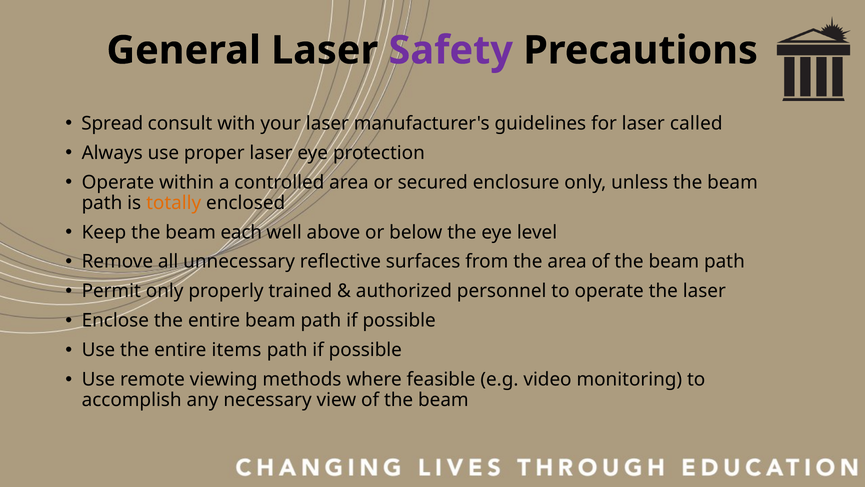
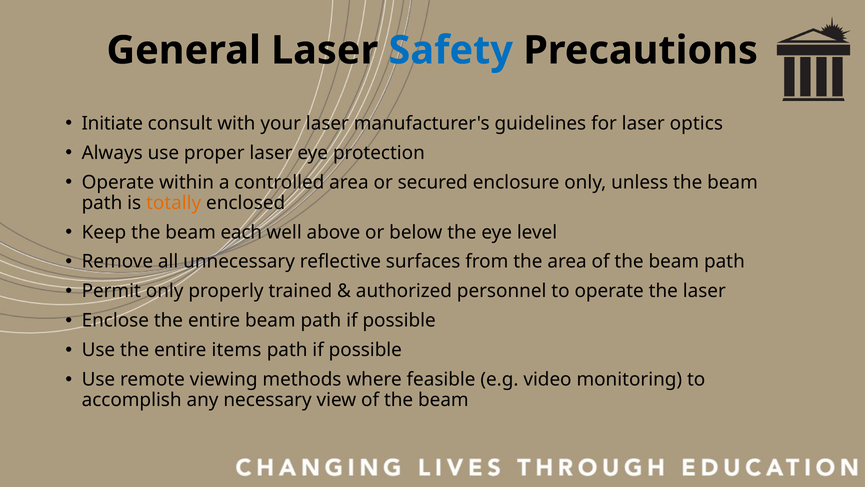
Safety colour: purple -> blue
Spread: Spread -> Initiate
called: called -> optics
